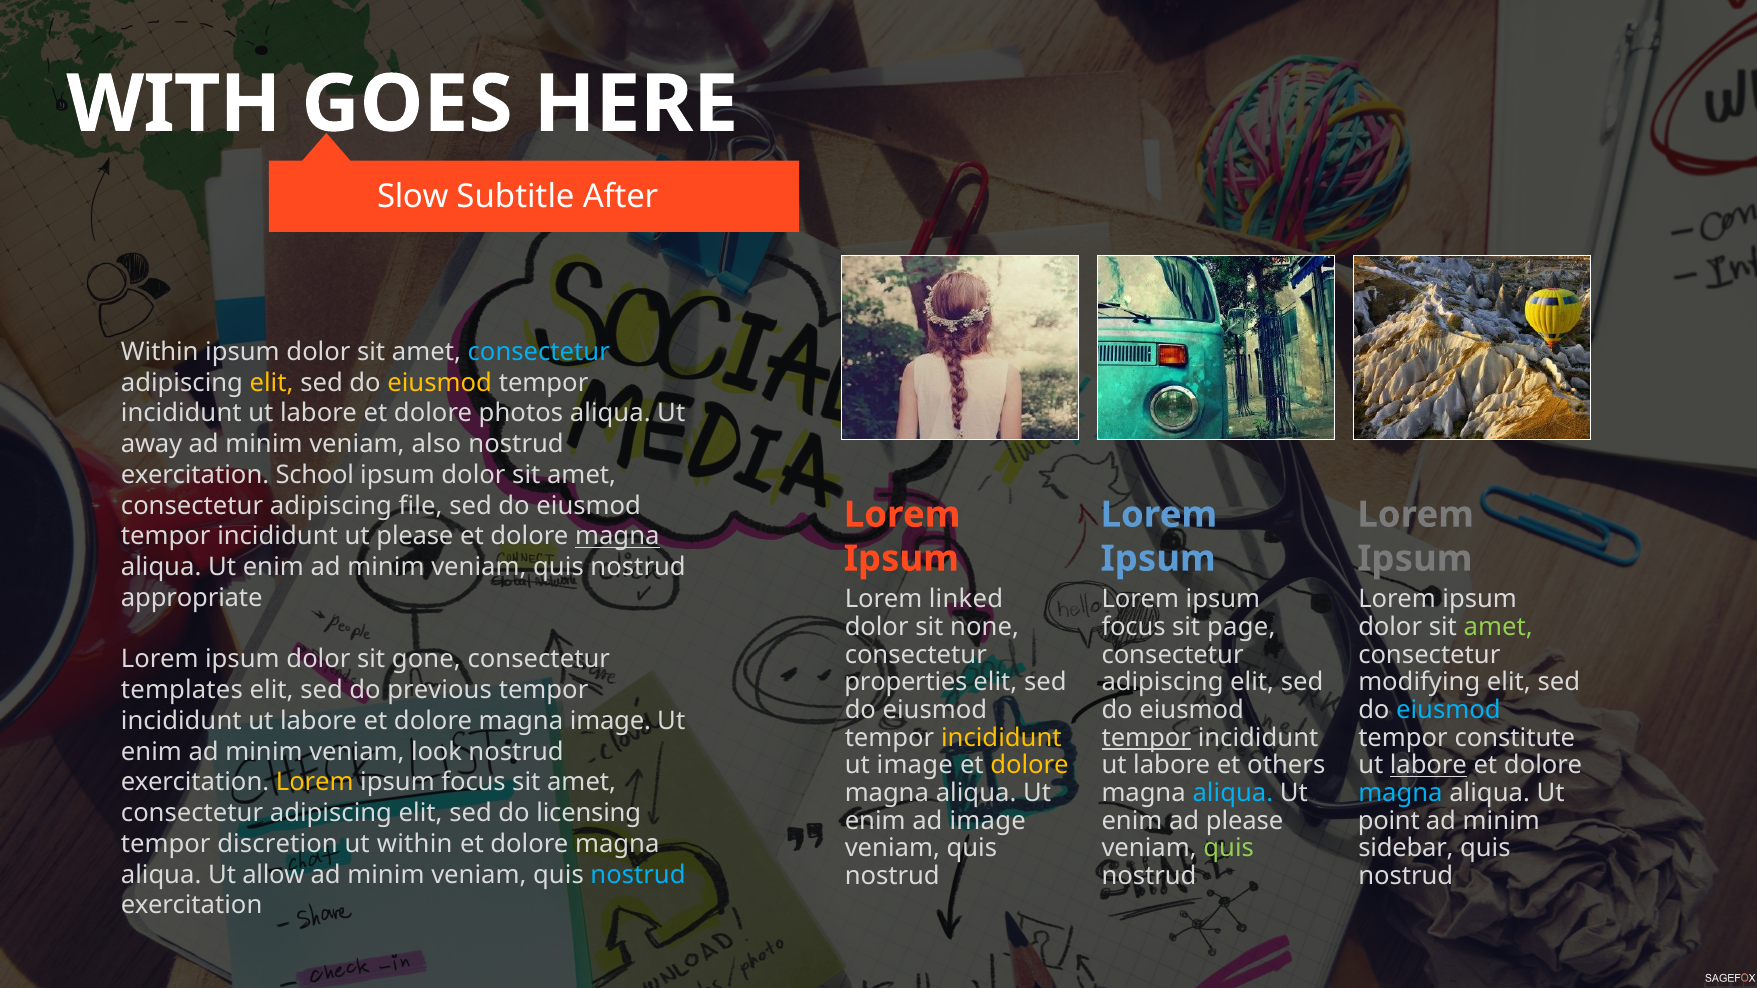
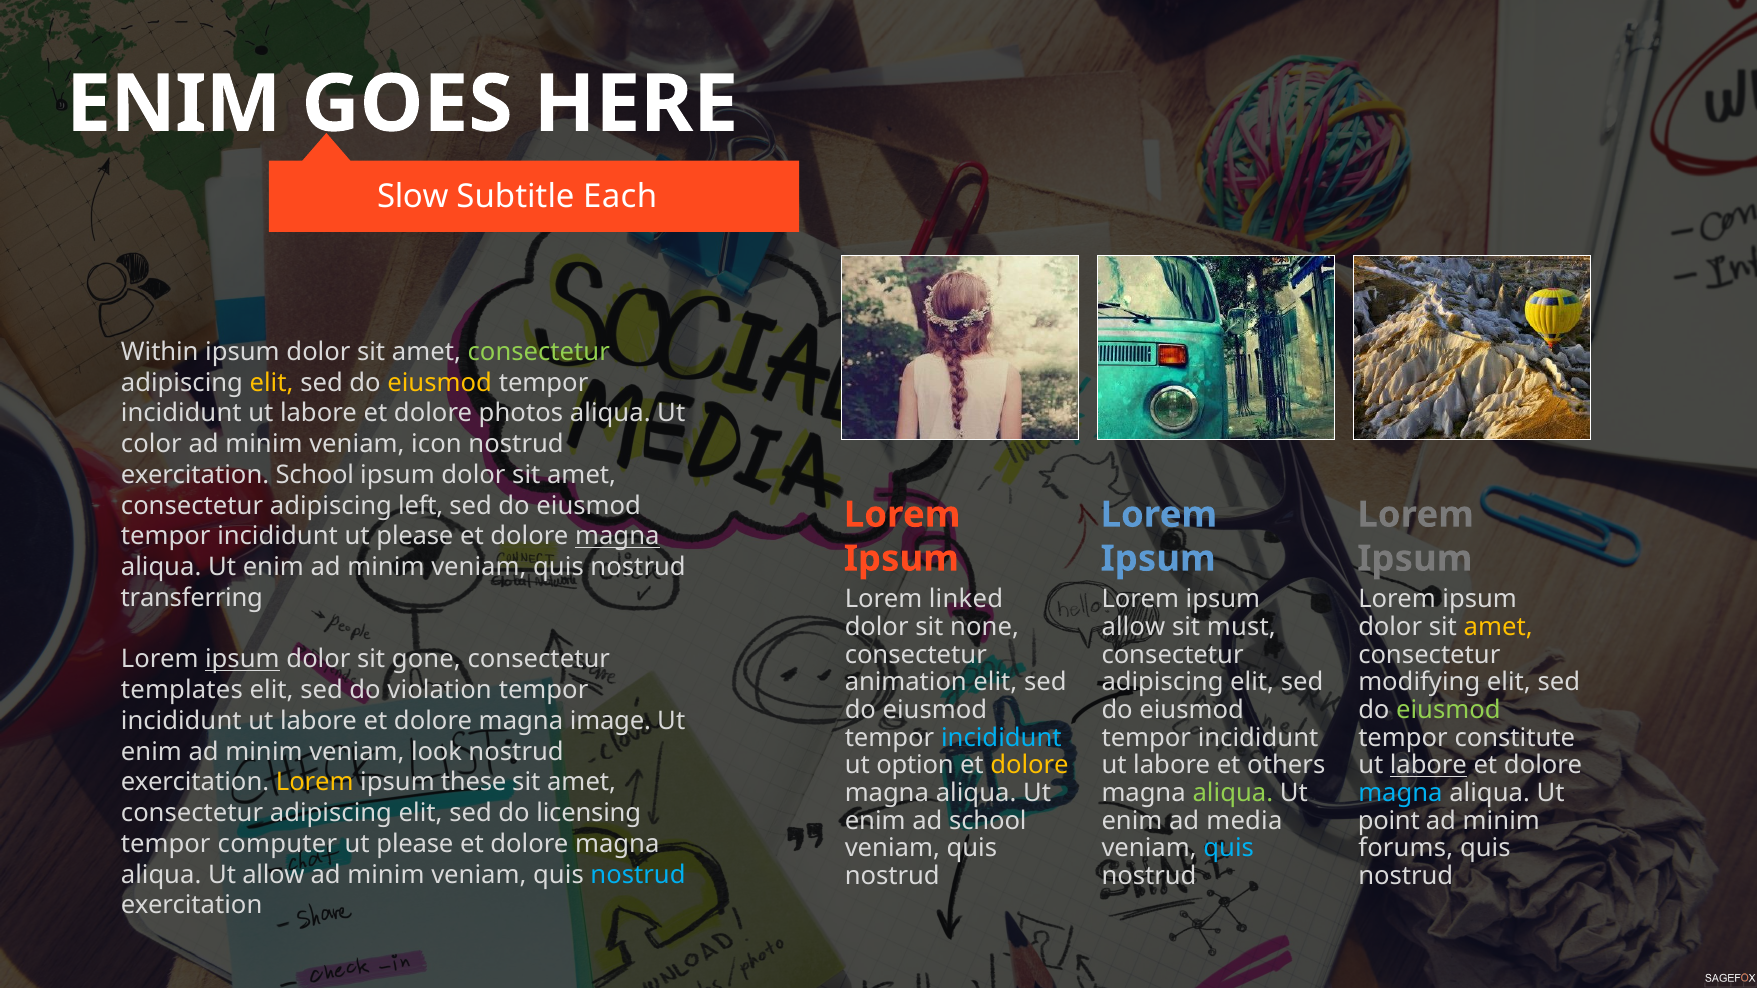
WITH at (174, 104): WITH -> ENIM
After: After -> Each
consectetur at (539, 352) colour: light blue -> light green
away: away -> color
also: also -> icon
file: file -> left
appropriate: appropriate -> transferring
focus at (1134, 627): focus -> allow
page: page -> must
amet at (1498, 627) colour: light green -> yellow
ipsum at (242, 660) underline: none -> present
properties: properties -> animation
previous: previous -> violation
eiusmod at (1448, 710) colour: light blue -> light green
incididunt at (1001, 738) colour: yellow -> light blue
tempor at (1146, 738) underline: present -> none
ut image: image -> option
focus at (474, 783): focus -> these
aliqua at (1233, 793) colour: light blue -> light green
ad image: image -> school
ad please: please -> media
discretion: discretion -> computer
within at (415, 844): within -> please
quis at (1229, 849) colour: light green -> light blue
sidebar: sidebar -> forums
